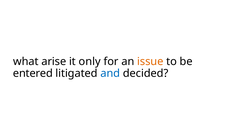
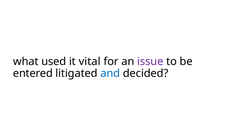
arise: arise -> used
only: only -> vital
issue colour: orange -> purple
